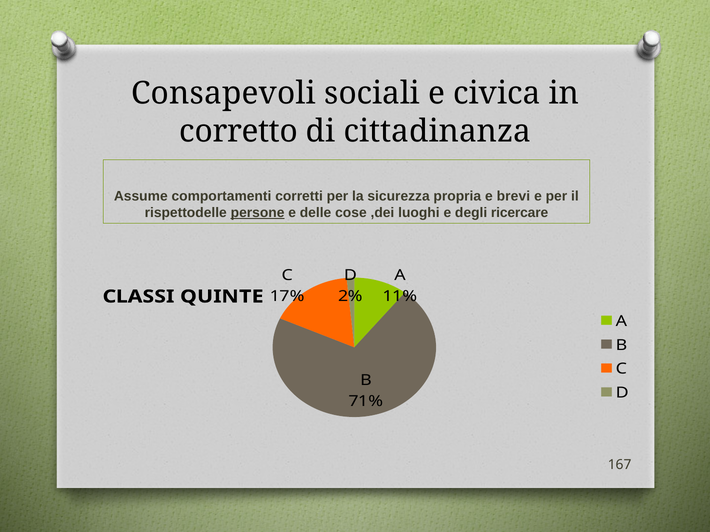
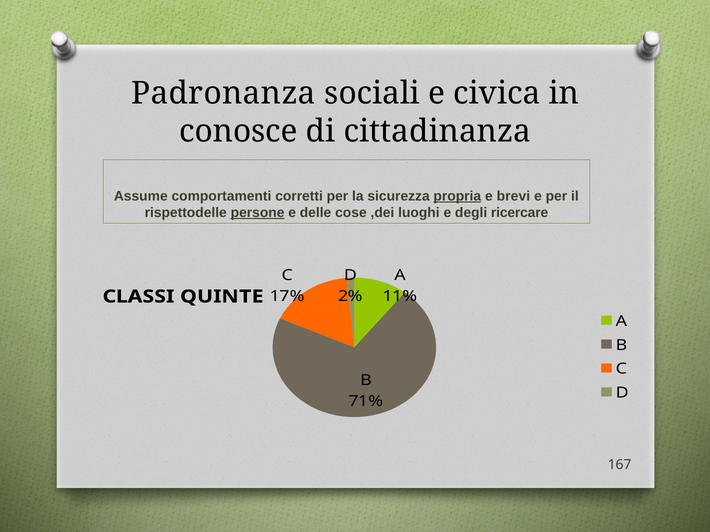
Consapevoli: Consapevoli -> Padronanza
corretto: corretto -> conosce
propria underline: none -> present
